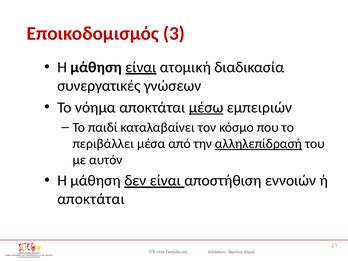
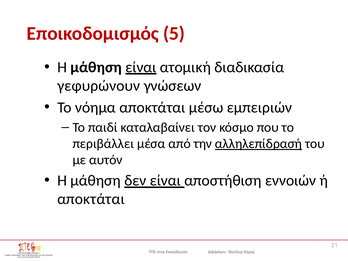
3: 3 -> 5
συνεργατικές: συνεργατικές -> γεφυρώνουν
μέσω underline: present -> none
